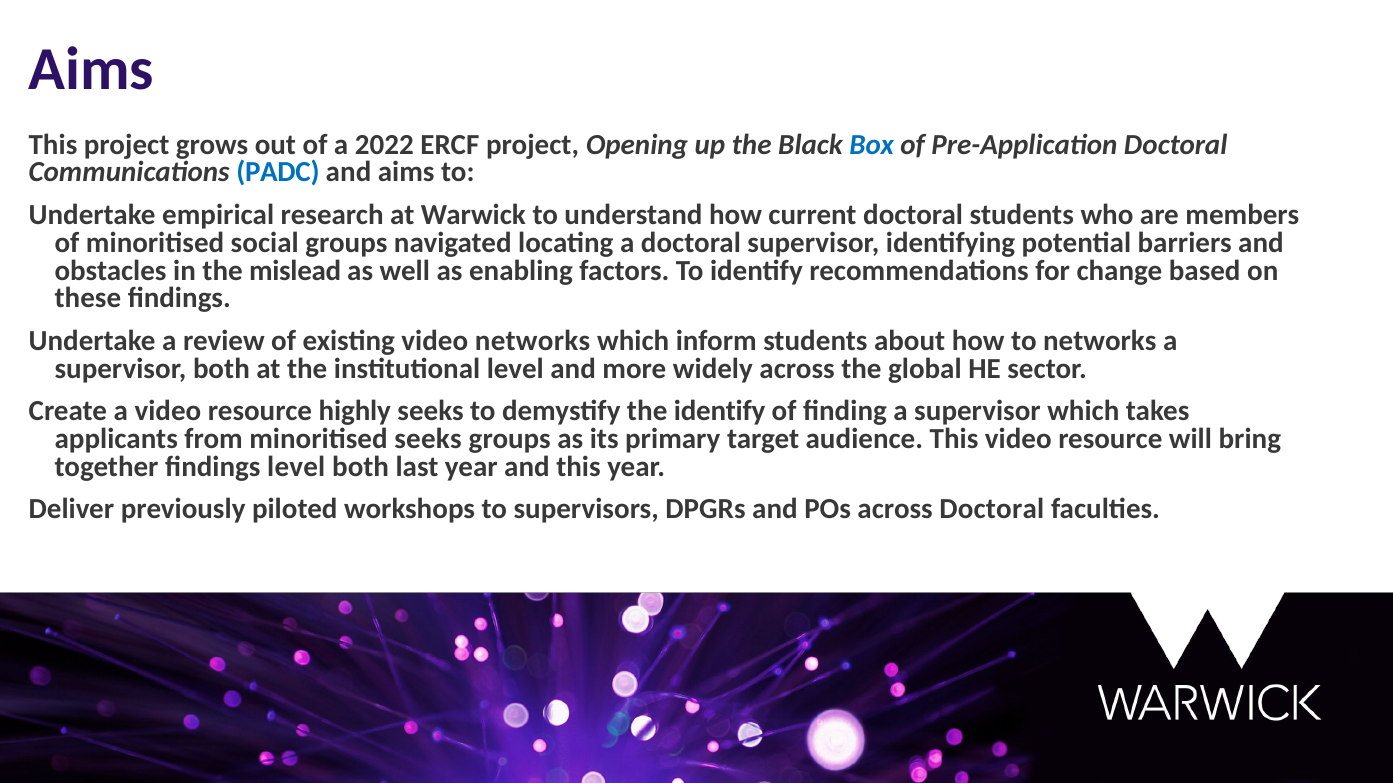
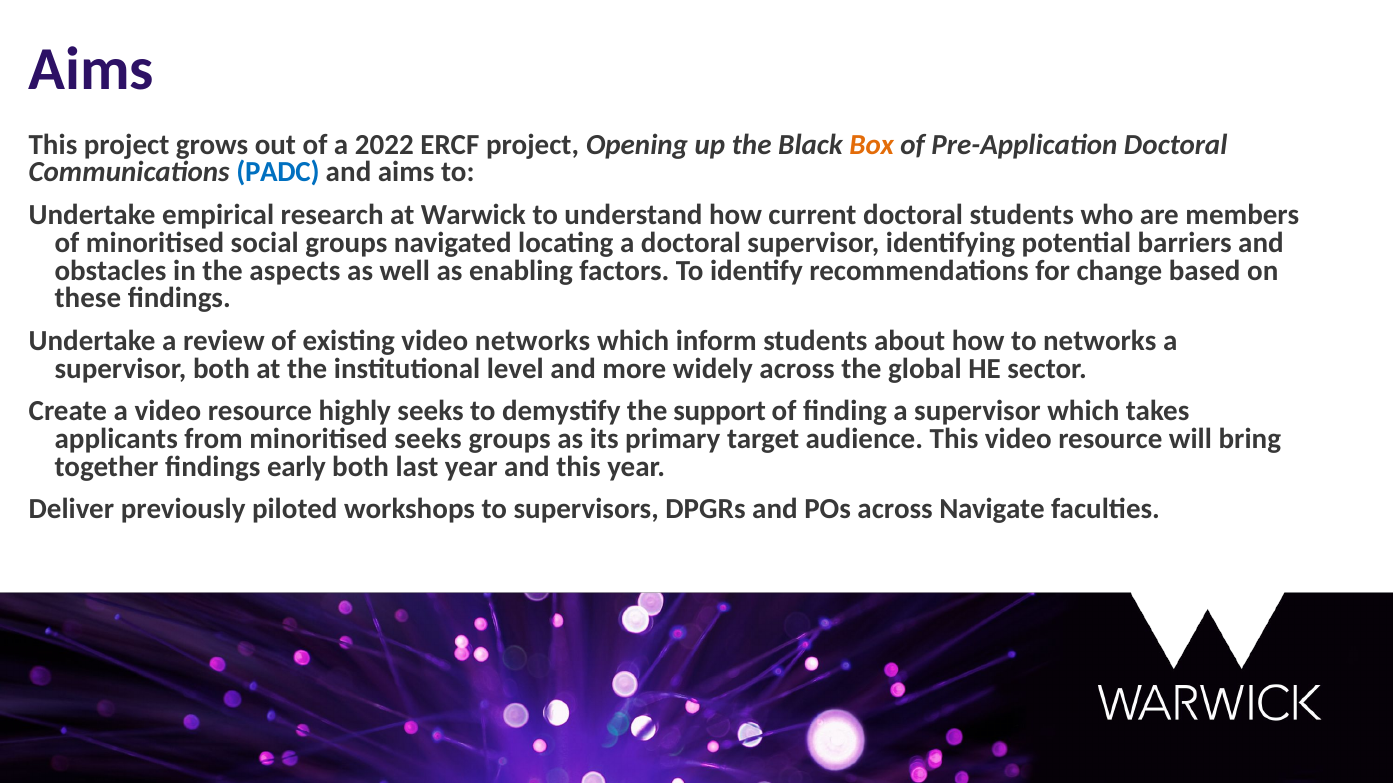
Box colour: blue -> orange
mislead: mislead -> aspects
the identify: identify -> support
findings level: level -> early
across Doctoral: Doctoral -> Navigate
